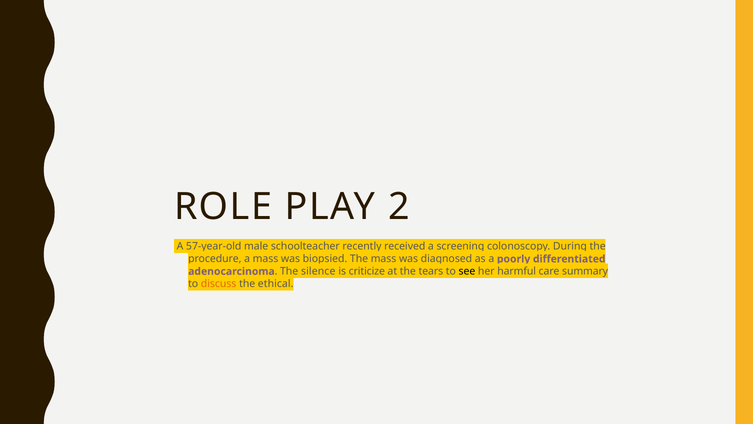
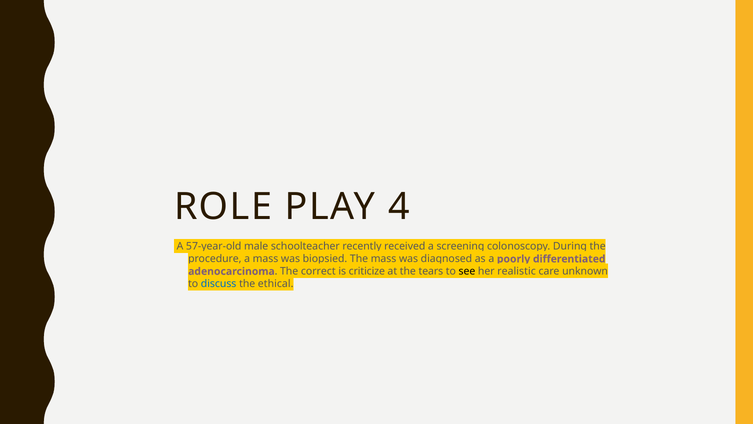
2: 2 -> 4
silence: silence -> correct
harmful: harmful -> realistic
summary: summary -> unknown
discuss colour: orange -> blue
